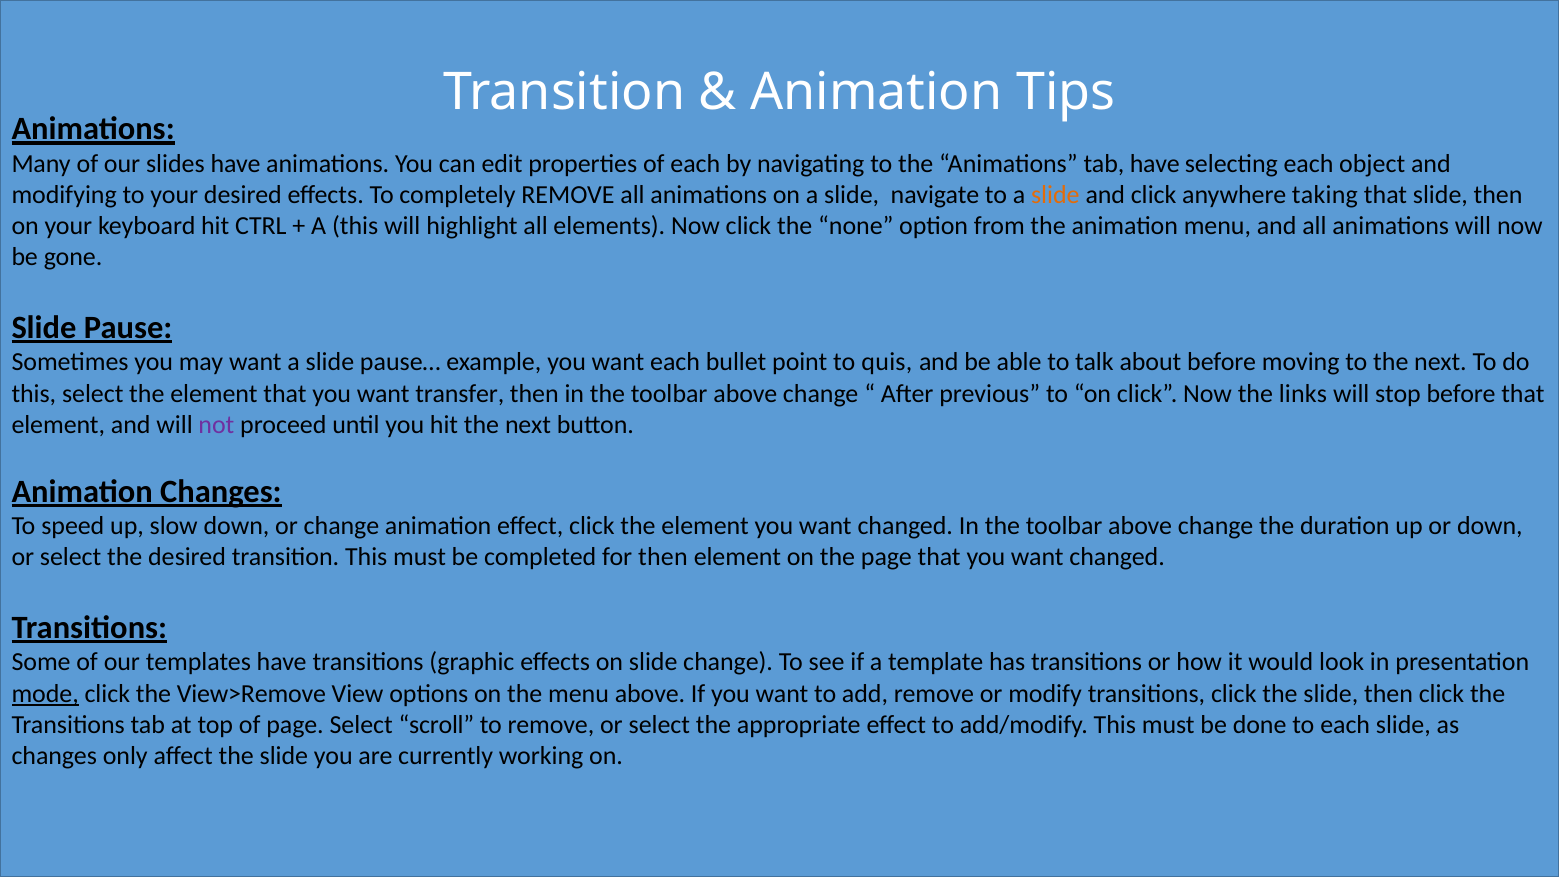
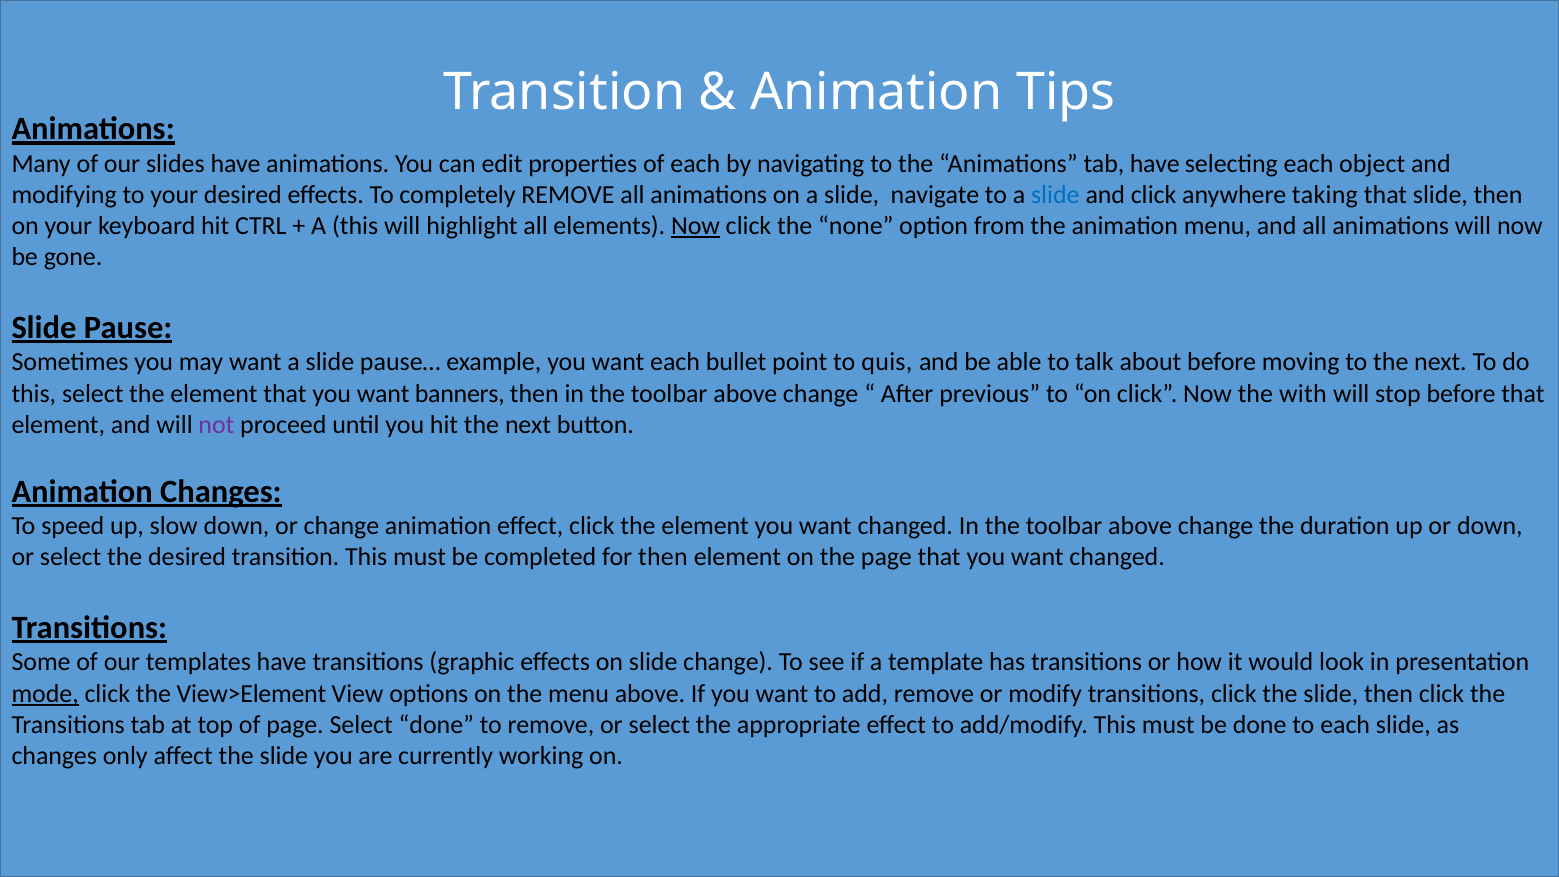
slide at (1055, 195) colour: orange -> blue
Now at (696, 226) underline: none -> present
transfer: transfer -> banners
links: links -> with
View>Remove: View>Remove -> View>Element
Select scroll: scroll -> done
